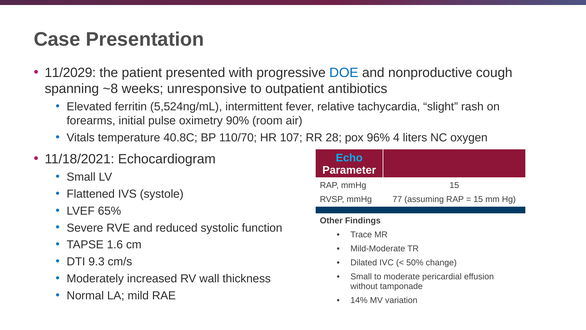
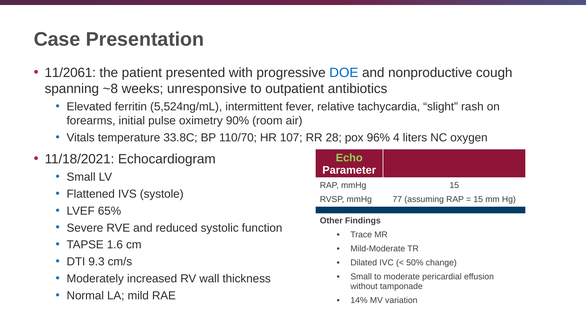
11/2029: 11/2029 -> 11/2061
40.8C: 40.8C -> 33.8C
Echo colour: light blue -> light green
